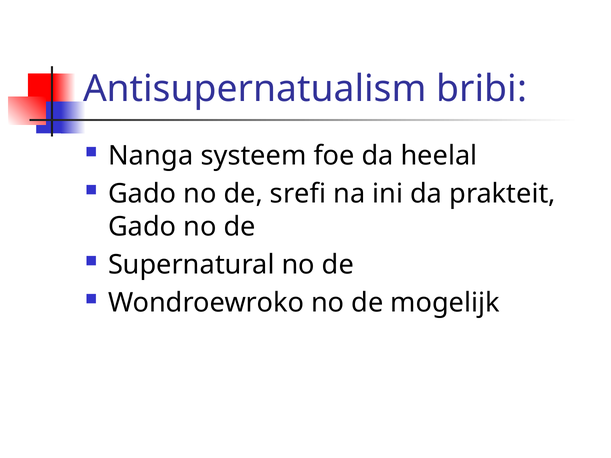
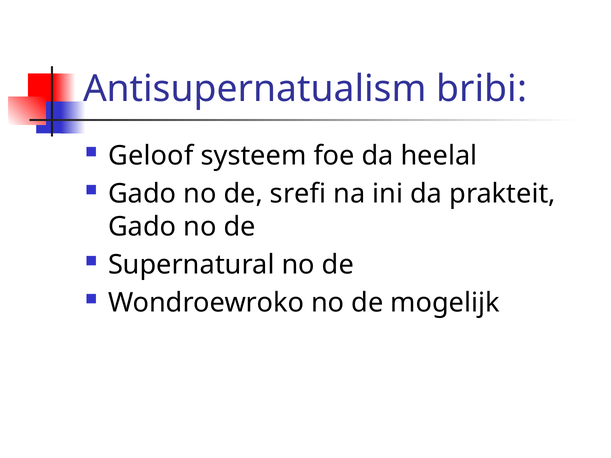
Nanga: Nanga -> Geloof
